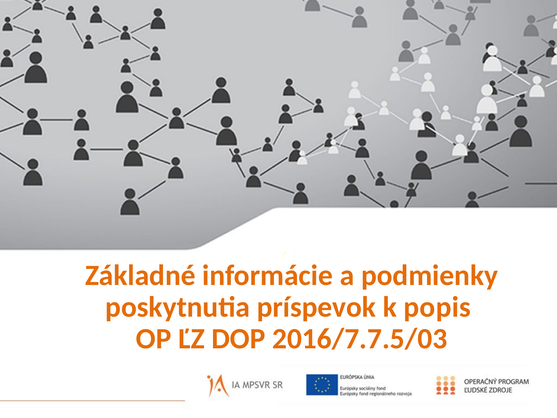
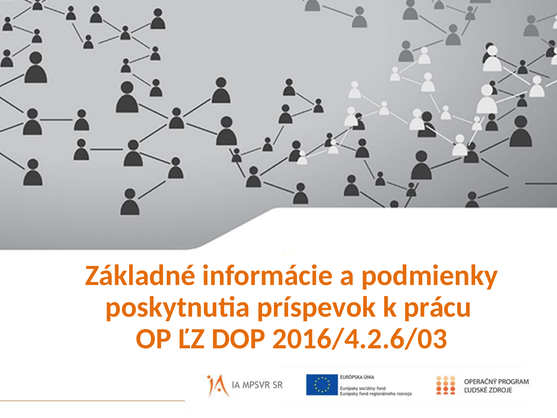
popis: popis -> prácu
2016/7.7.5/03: 2016/7.7.5/03 -> 2016/4.2.6/03
